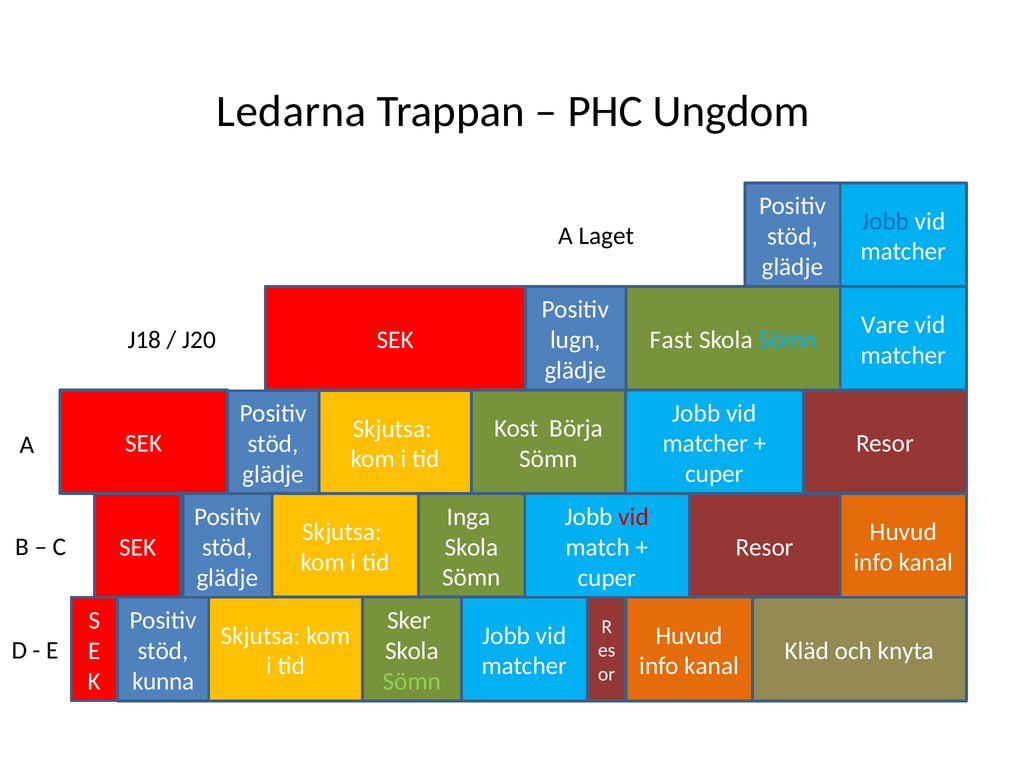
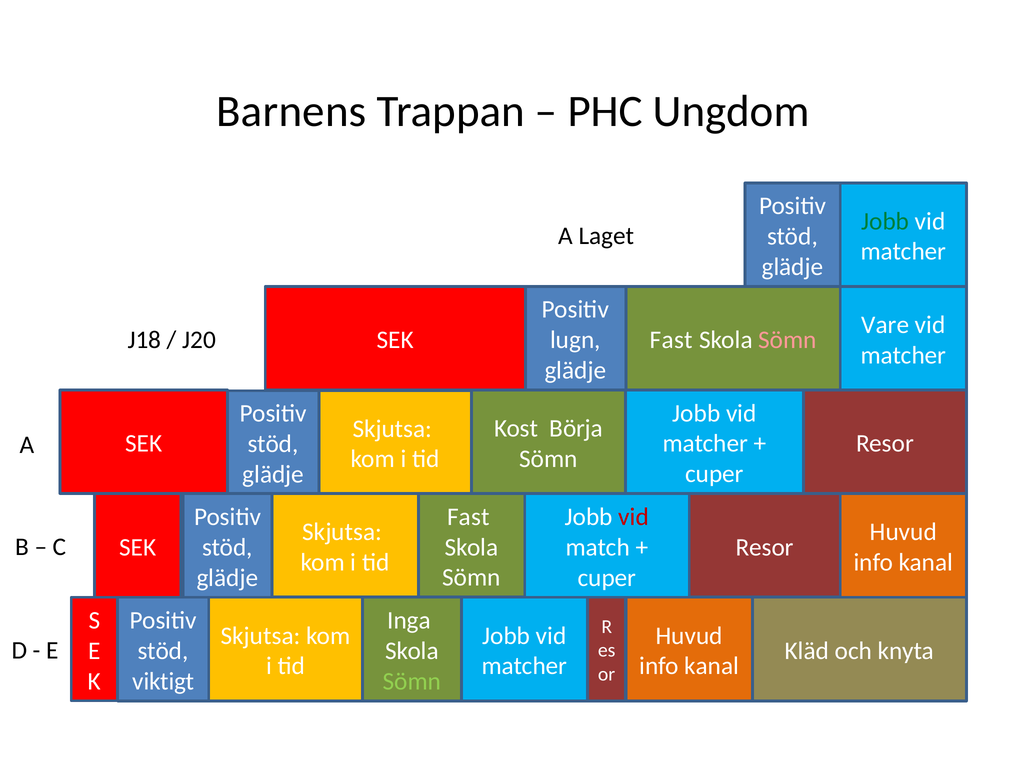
Ledarna: Ledarna -> Barnens
Jobb at (885, 221) colour: blue -> green
Sömn at (788, 340) colour: light blue -> pink
Inga at (469, 517): Inga -> Fast
Sker: Sker -> Inga
kunna: kunna -> viktigt
